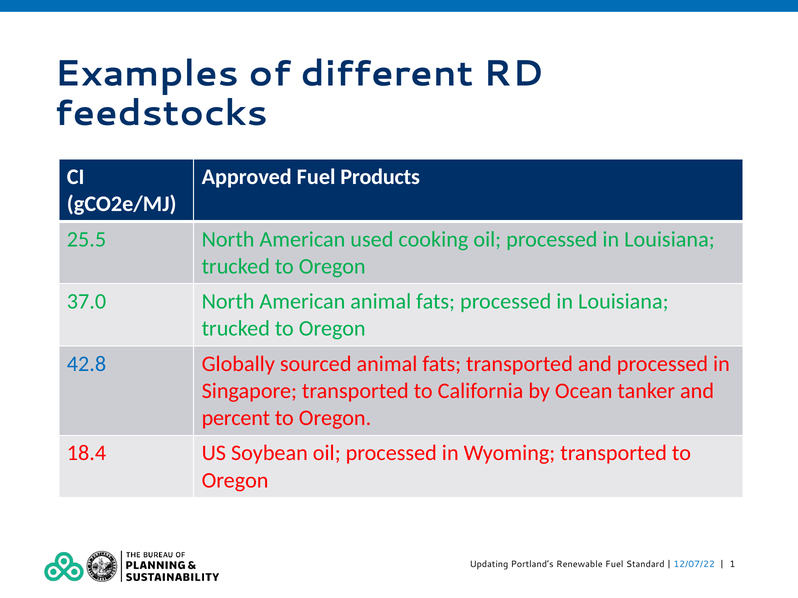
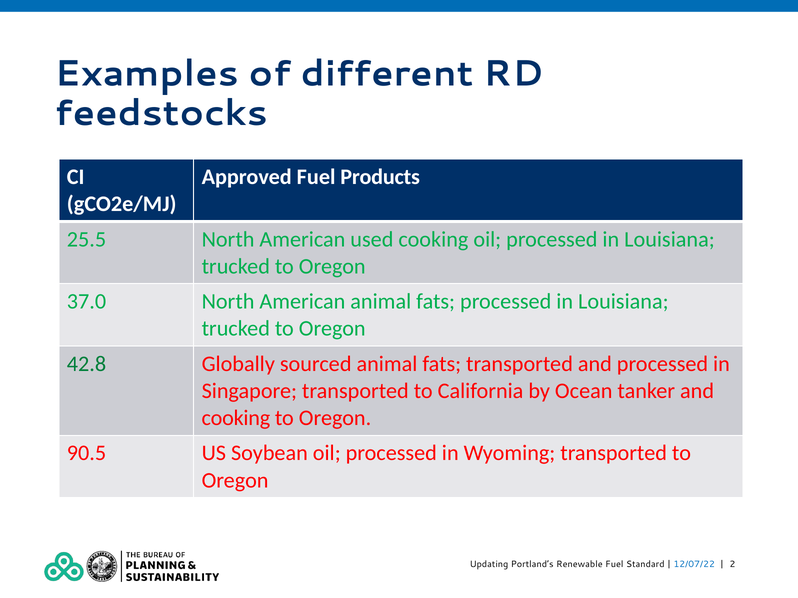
42.8 colour: blue -> green
percent at (236, 418): percent -> cooking
18.4: 18.4 -> 90.5
1: 1 -> 2
